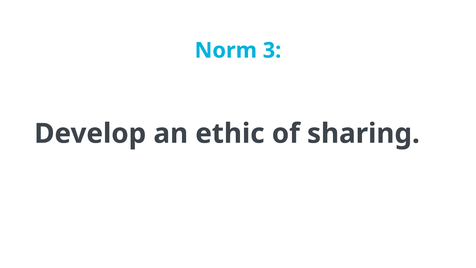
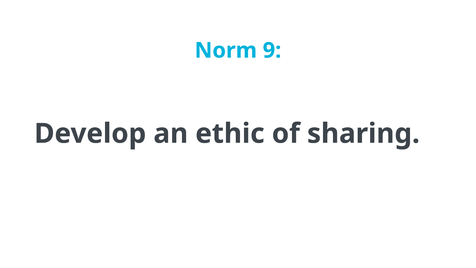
3: 3 -> 9
